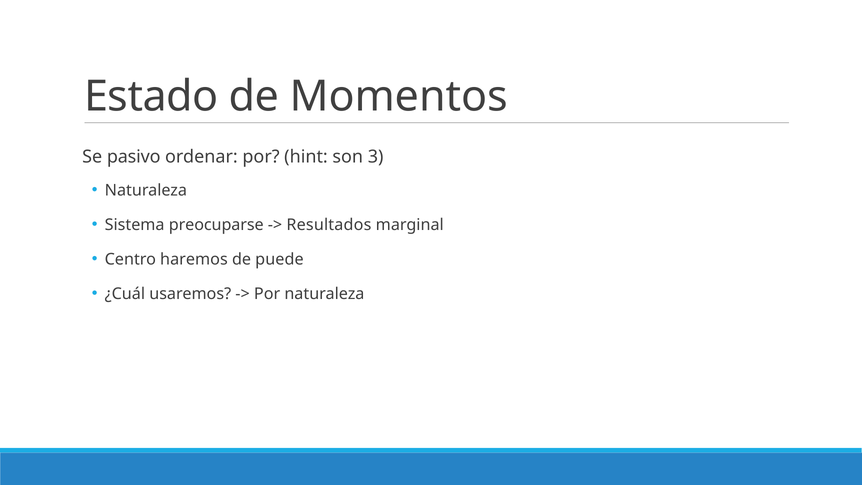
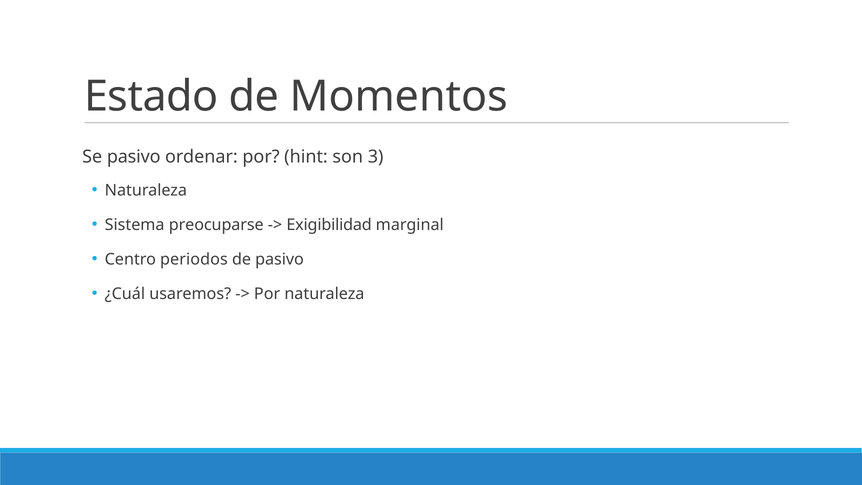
Resultados: Resultados -> Exigibilidad
haremos: haremos -> periodos
de puede: puede -> pasivo
